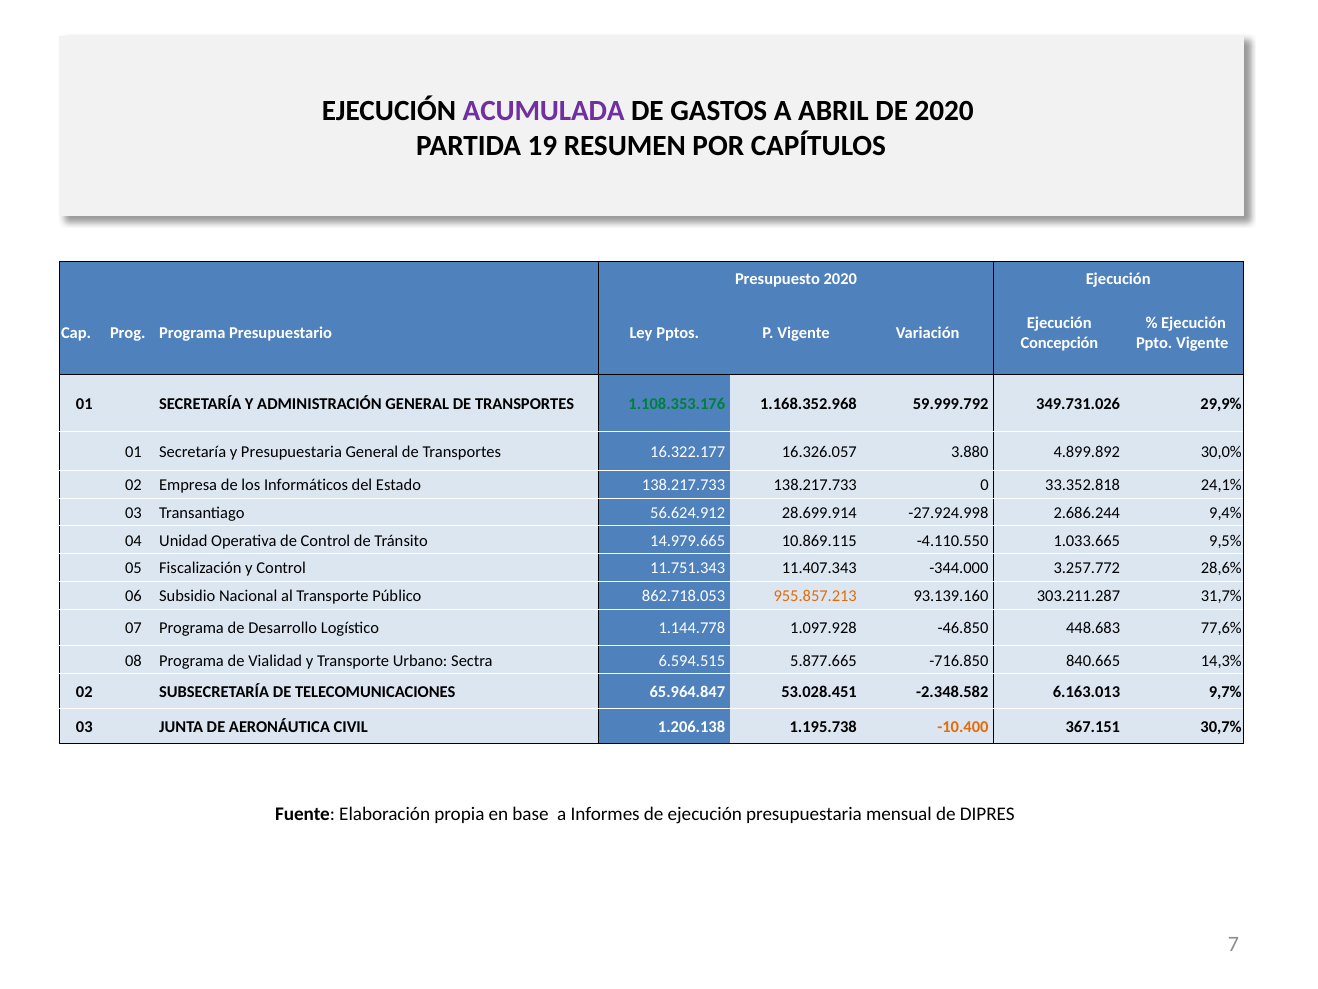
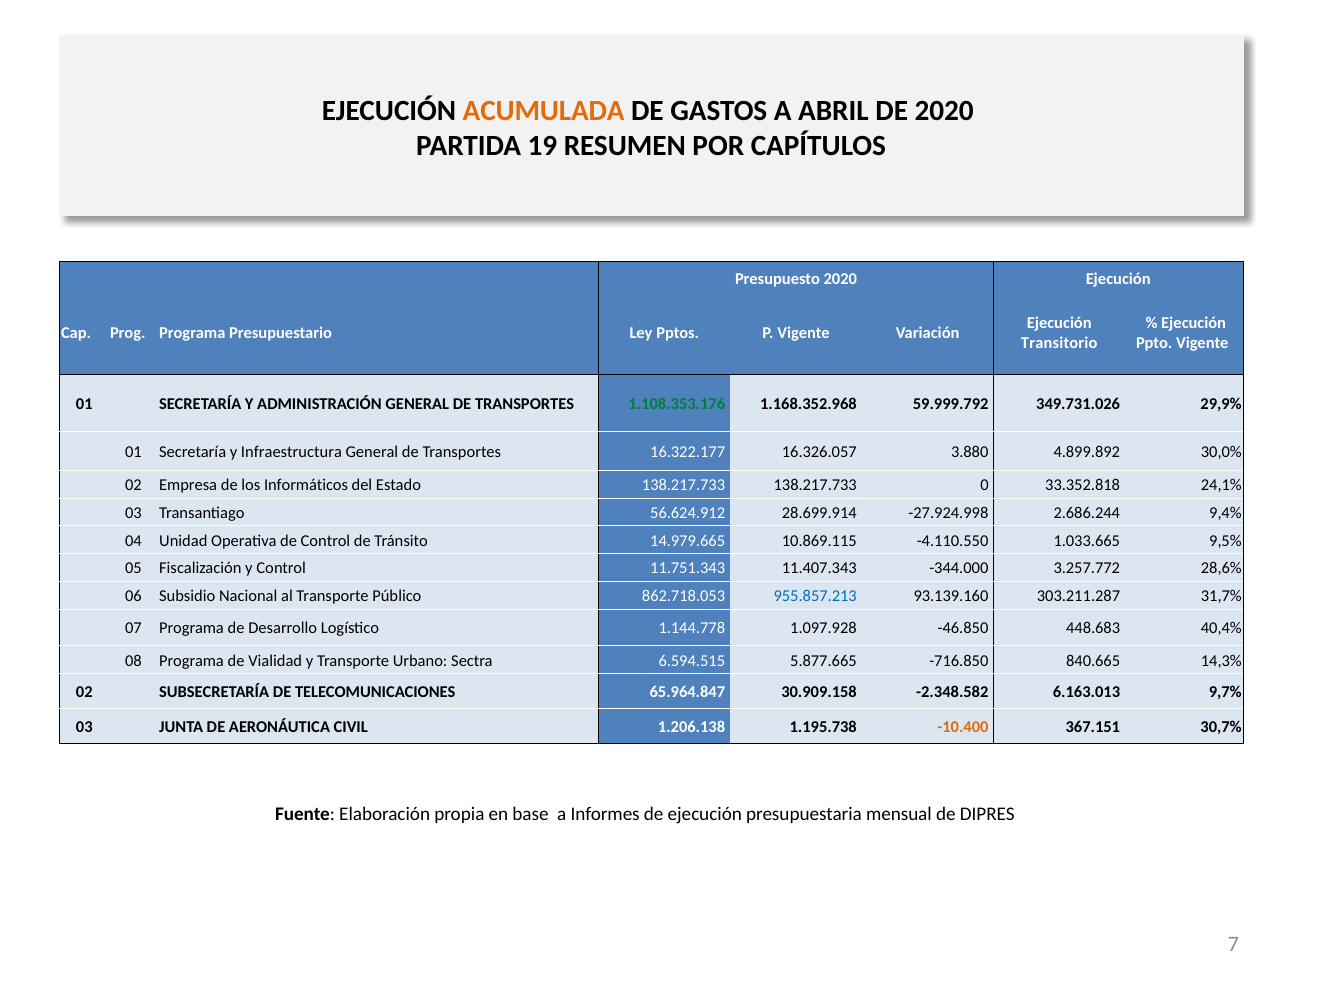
ACUMULADA colour: purple -> orange
Concepción: Concepción -> Transitorio
y Presupuestaria: Presupuestaria -> Infraestructura
955.857.213 colour: orange -> blue
77,6%: 77,6% -> 40,4%
53.028.451: 53.028.451 -> 30.909.158
